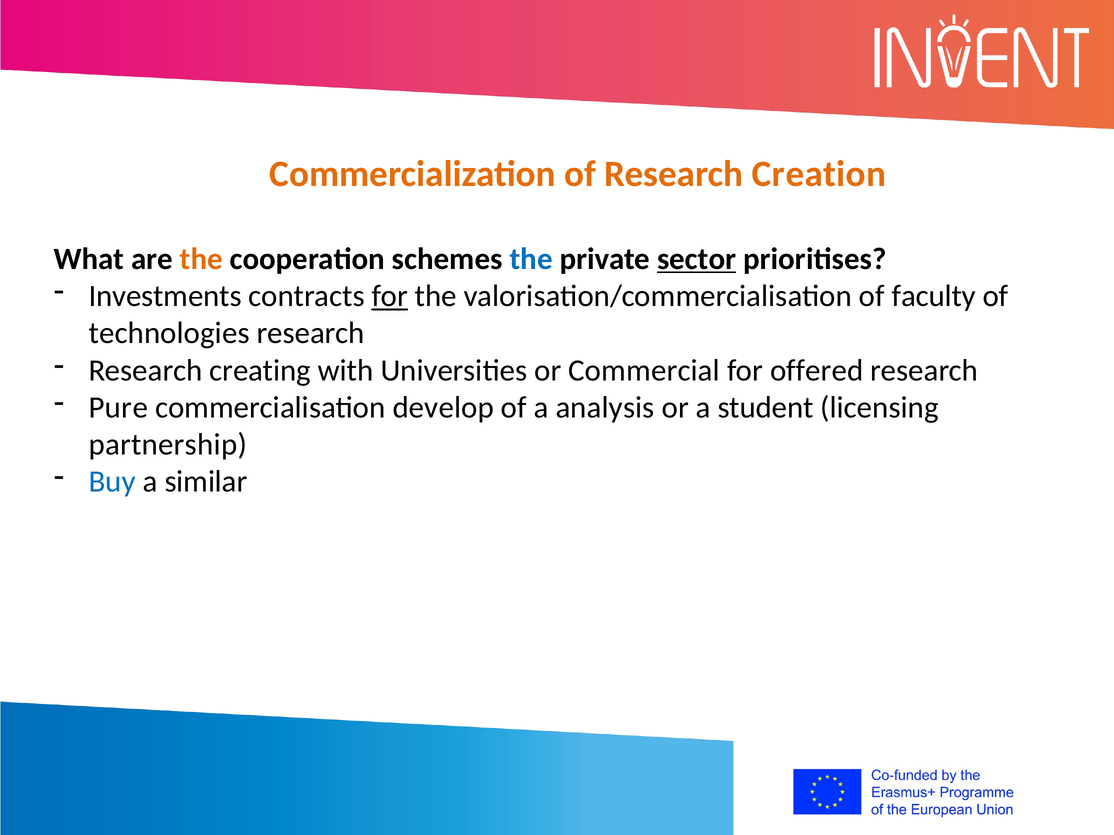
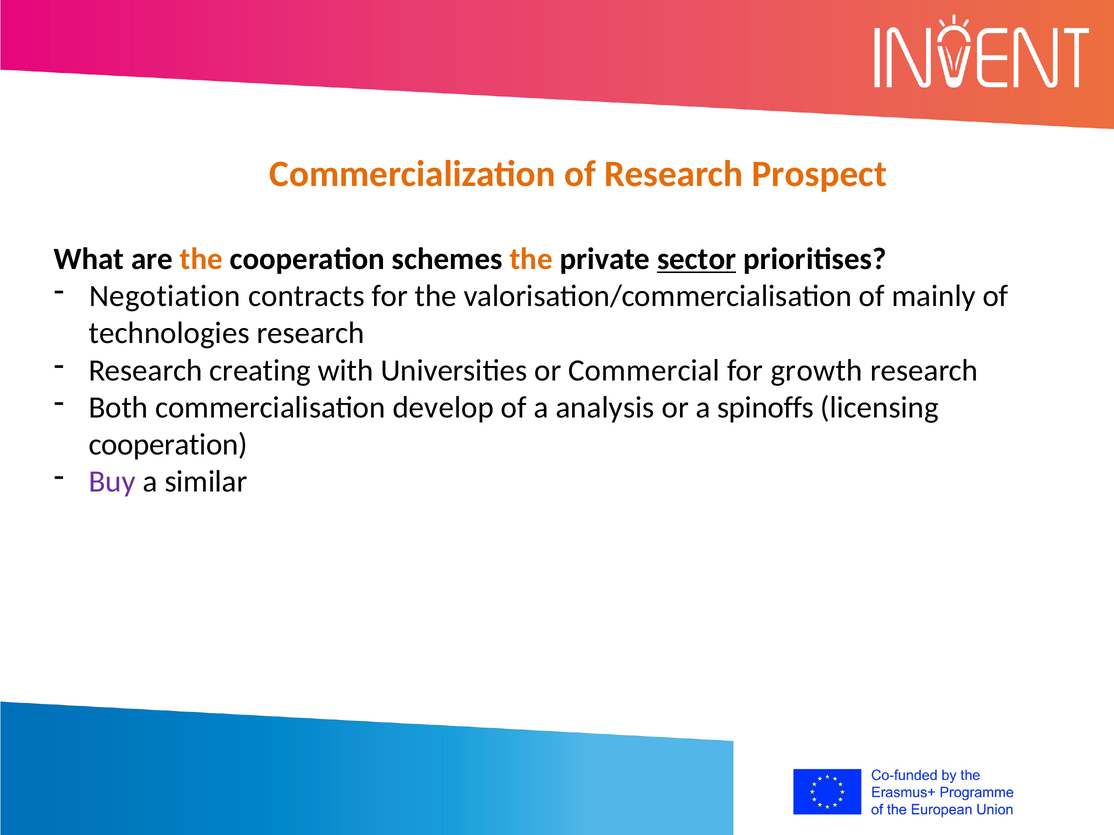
Creation: Creation -> Prospect
the at (531, 259) colour: blue -> orange
Investments: Investments -> Negotiation
for at (390, 296) underline: present -> none
faculty: faculty -> mainly
offered: offered -> growth
Pure: Pure -> Both
student: student -> spinoffs
partnership at (168, 445): partnership -> cooperation
Buy colour: blue -> purple
